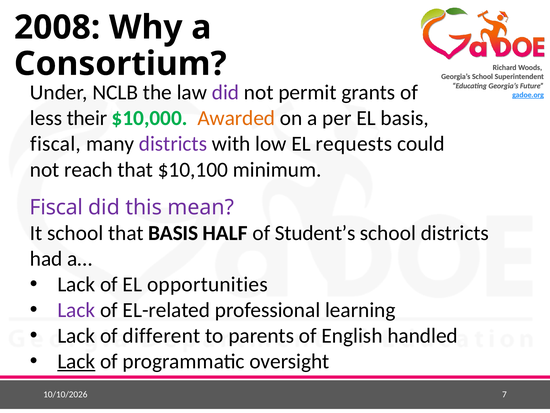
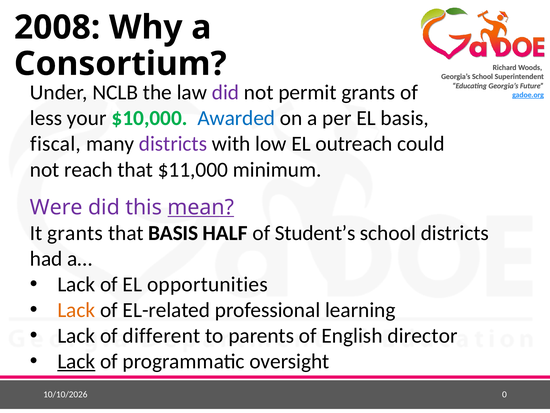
their: their -> your
Awarded colour: orange -> blue
requests: requests -> outreach
$10,100: $10,100 -> $11,000
Fiscal at (56, 207): Fiscal -> Were
mean underline: none -> present
It school: school -> grants
Lack at (76, 310) colour: purple -> orange
handled: handled -> director
7: 7 -> 0
